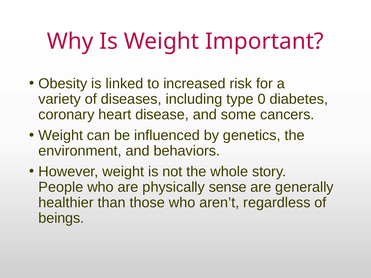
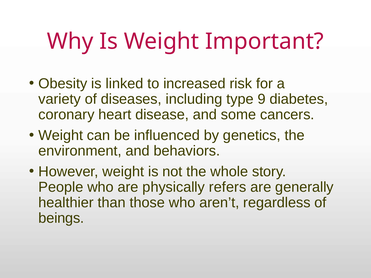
0: 0 -> 9
sense: sense -> refers
